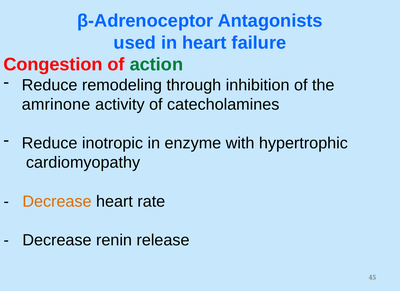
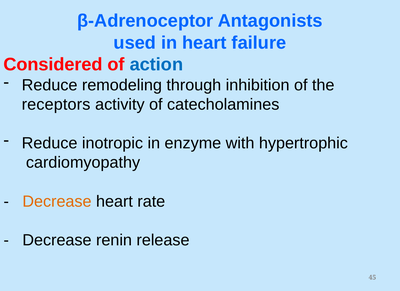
Congestion: Congestion -> Considered
action colour: green -> blue
amrinone: amrinone -> receptors
